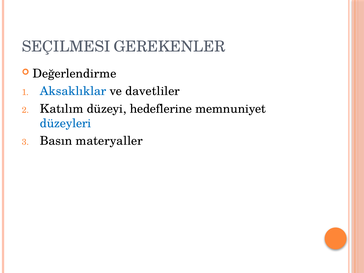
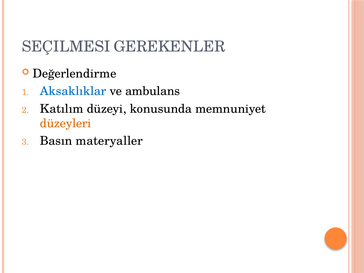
davetliler: davetliler -> ambulans
hedeflerine: hedeflerine -> konusunda
düzeyleri colour: blue -> orange
